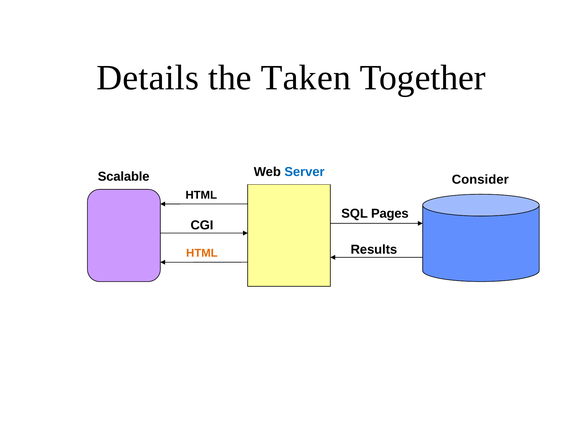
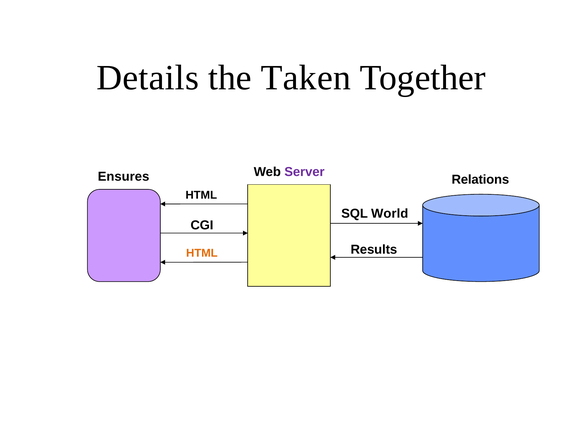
Server colour: blue -> purple
Scalable: Scalable -> Ensures
Consider: Consider -> Relations
Pages: Pages -> World
